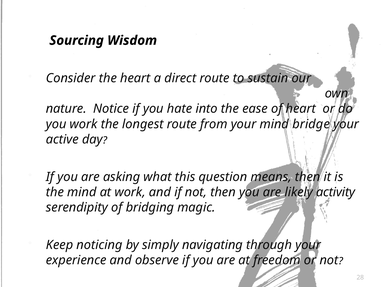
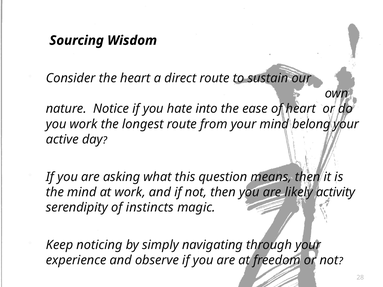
bridge: bridge -> belong
bridging: bridging -> instincts
